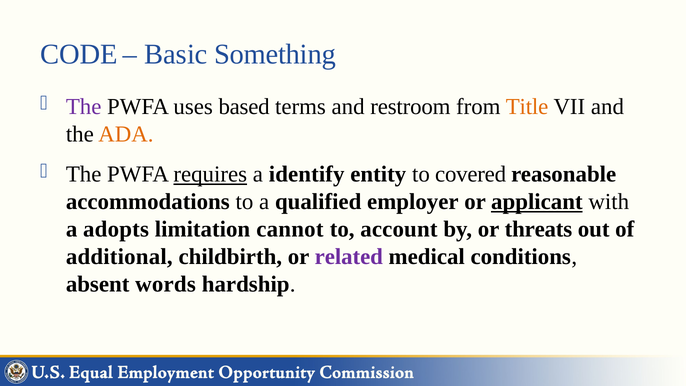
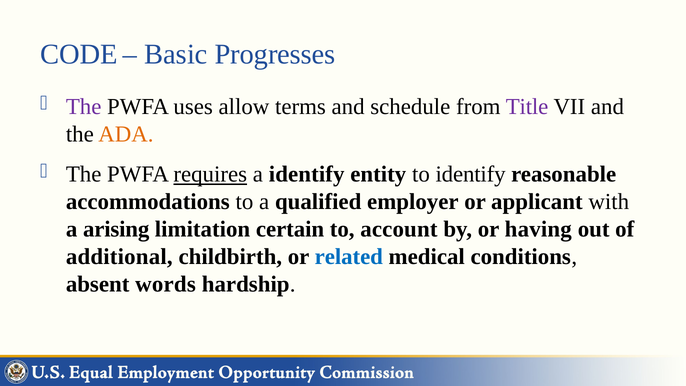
Something: Something -> Progresses
based: based -> allow
restroom: restroom -> schedule
Title colour: orange -> purple
to covered: covered -> identify
applicant underline: present -> none
adopts: adopts -> arising
cannot: cannot -> certain
threats: threats -> having
related colour: purple -> blue
